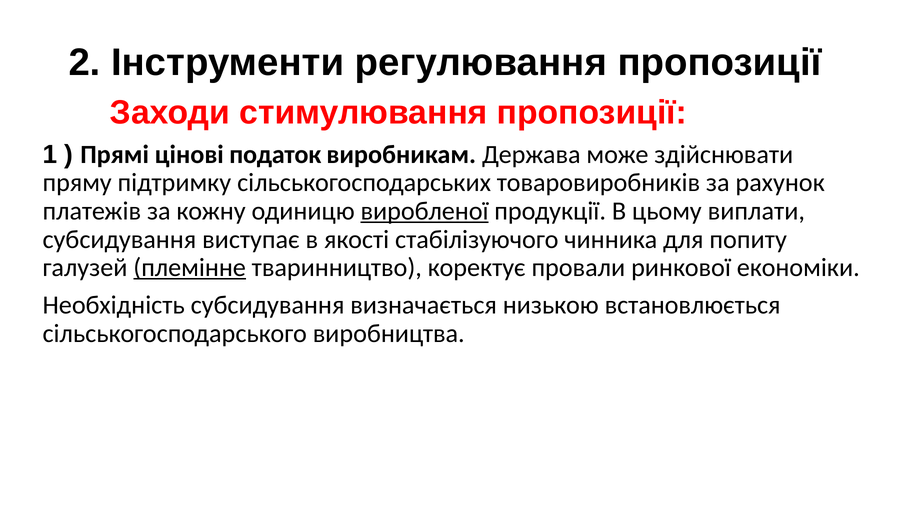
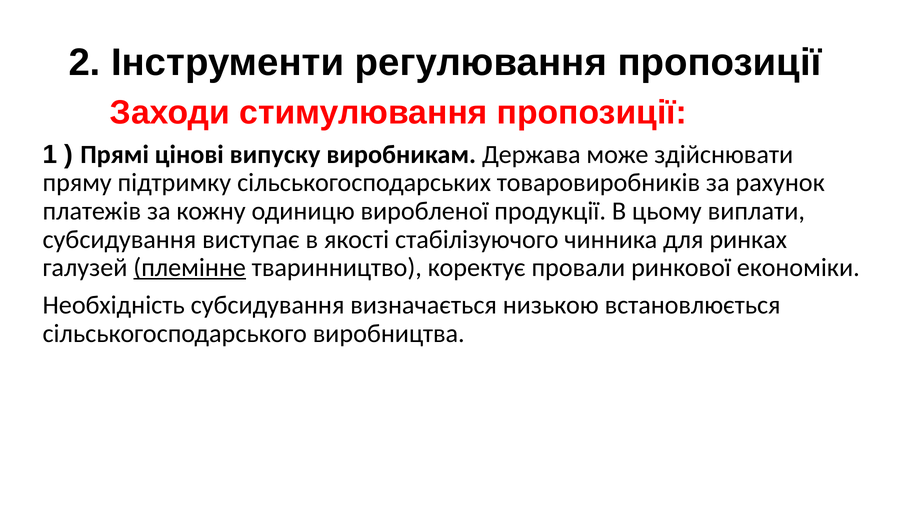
податок: податок -> випуску
виробленої underline: present -> none
попиту: попиту -> ринках
